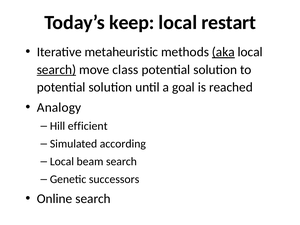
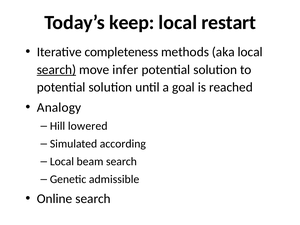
metaheuristic: metaheuristic -> completeness
aka underline: present -> none
class: class -> infer
efficient: efficient -> lowered
successors: successors -> admissible
